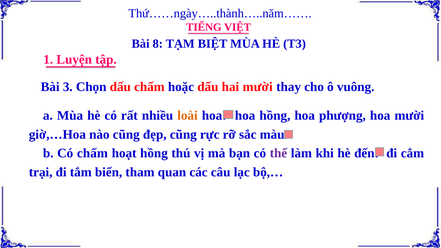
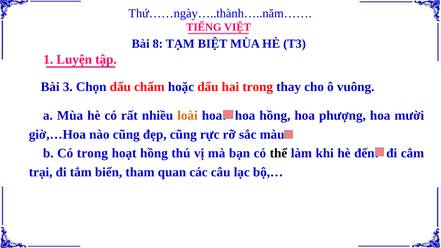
hai mười: mười -> trong
Có chấm: chấm -> trong
thể colour: purple -> black
